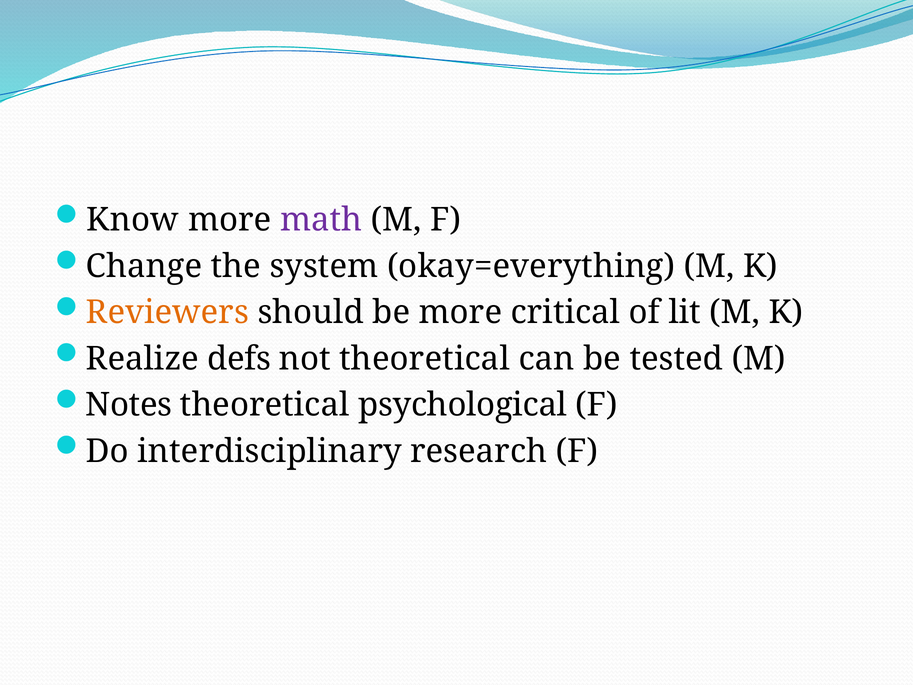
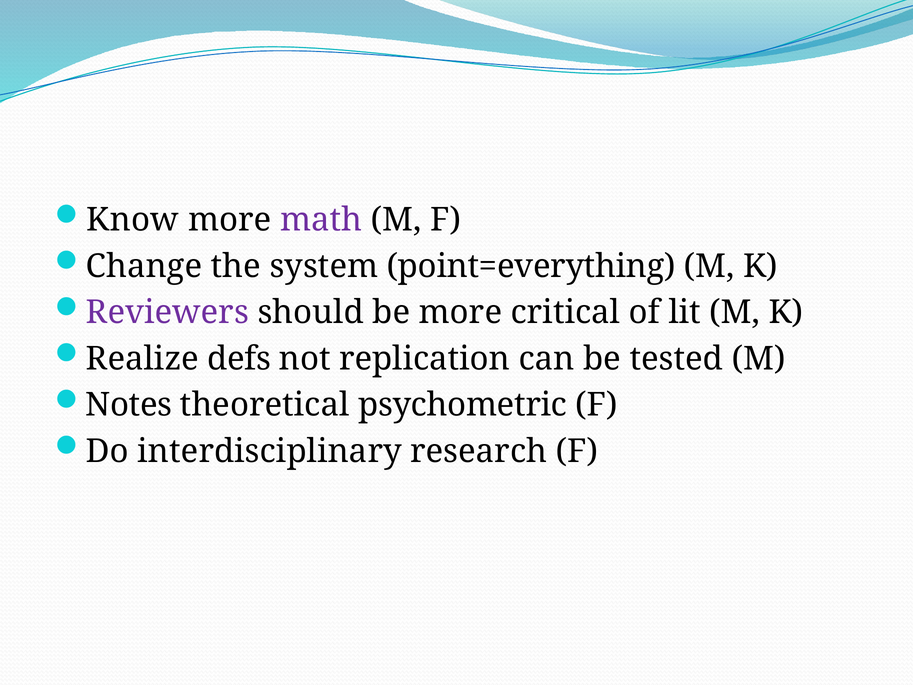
okay=everything: okay=everything -> point=everything
Reviewers colour: orange -> purple
not theoretical: theoretical -> replication
psychological: psychological -> psychometric
